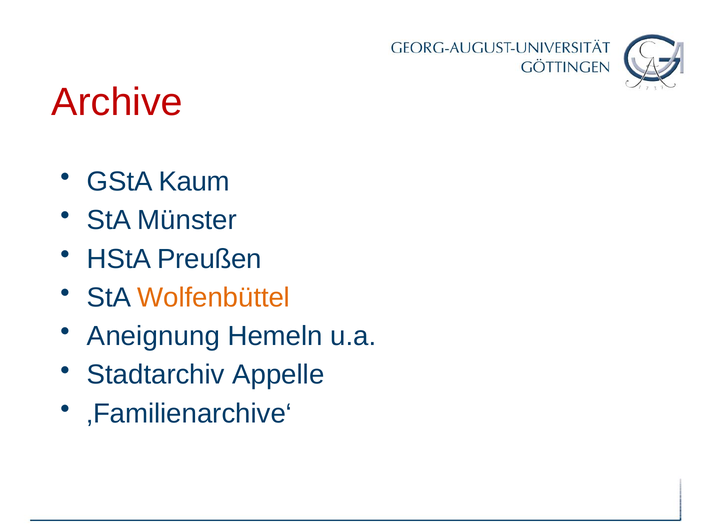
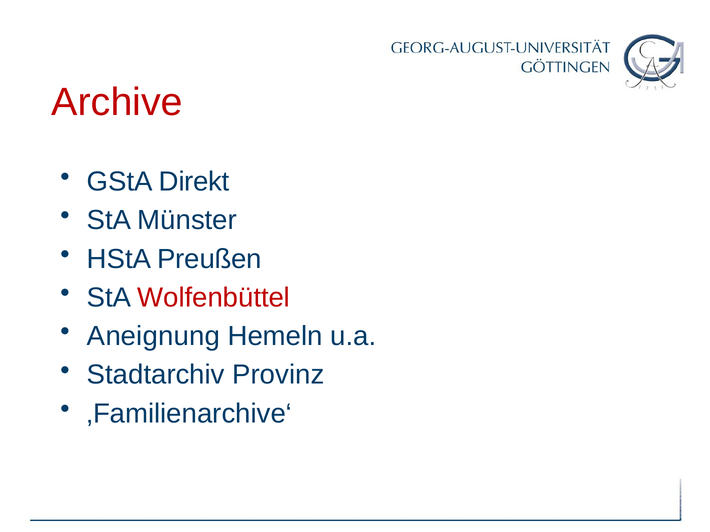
Kaum: Kaum -> Direkt
Wolfenbüttel colour: orange -> red
Appelle: Appelle -> Provinz
